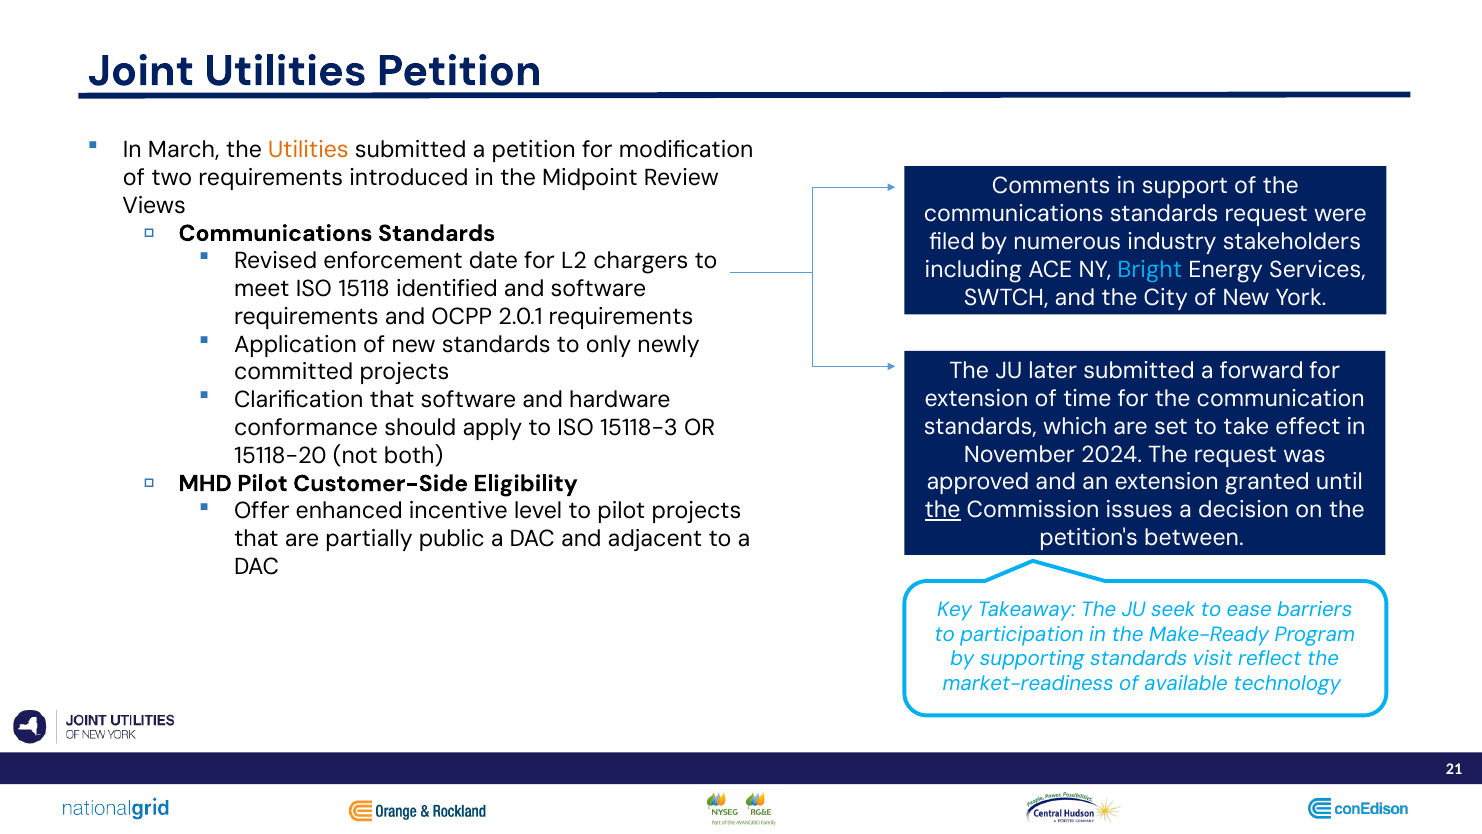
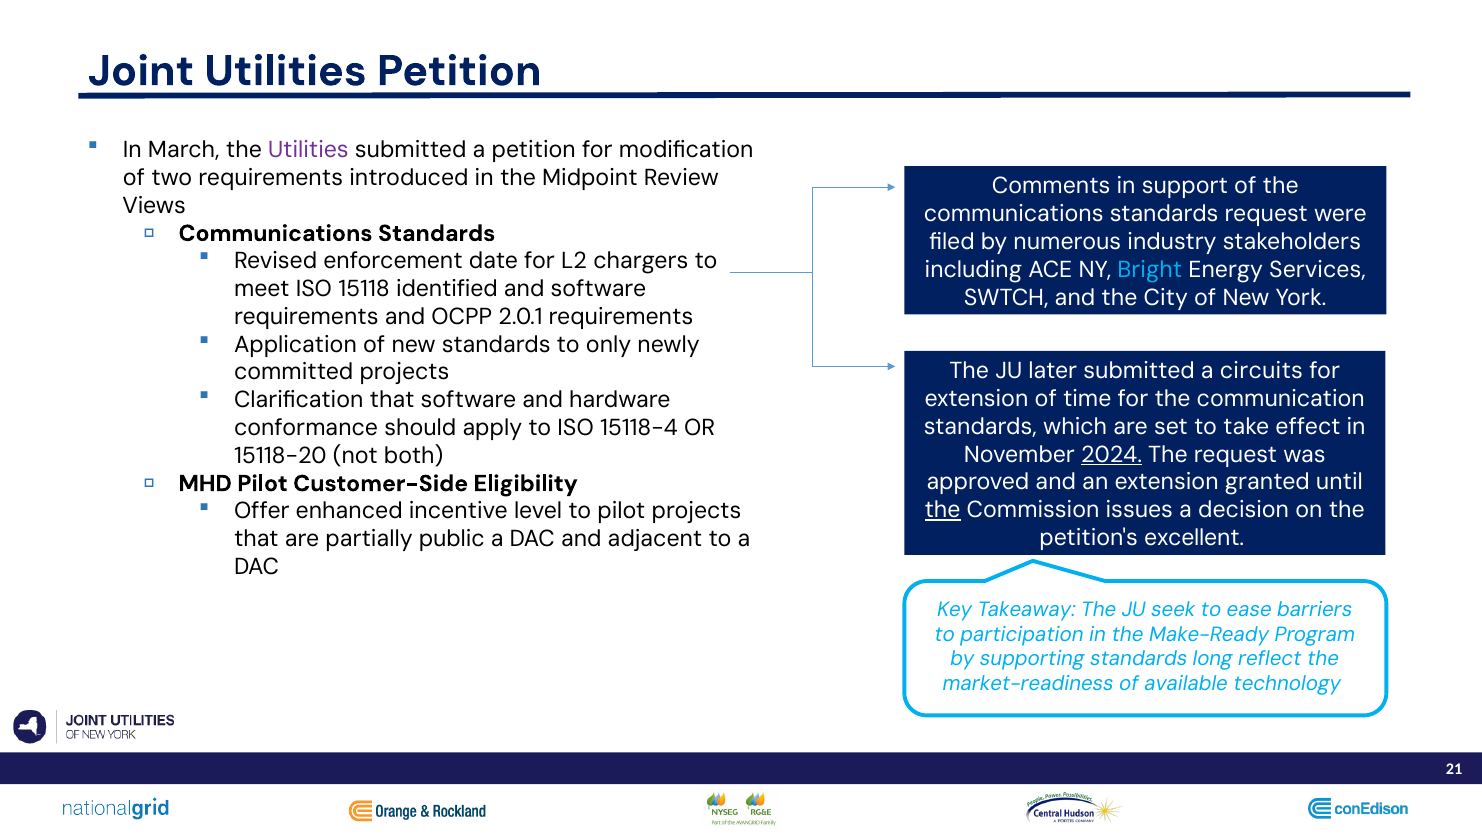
Utilities at (308, 150) colour: orange -> purple
forward: forward -> circuits
15118-3: 15118-3 -> 15118-4
2024 underline: none -> present
between: between -> excellent
visit: visit -> long
